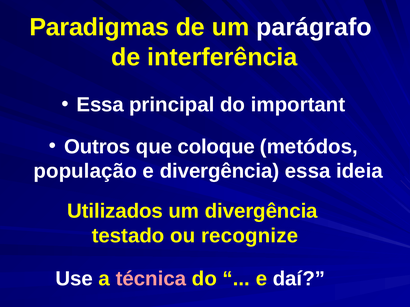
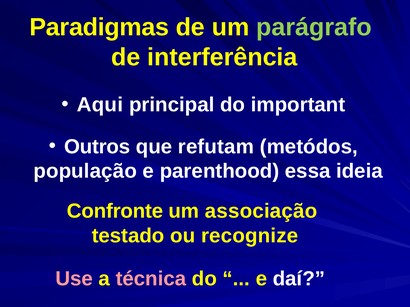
parágrafo colour: white -> light green
Essa at (100, 105): Essa -> Aqui
coloque: coloque -> refutam
e divergência: divergência -> parenthood
Utilizados: Utilizados -> Confronte
um divergência: divergência -> associação
Use colour: white -> pink
